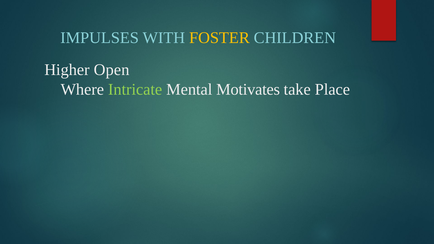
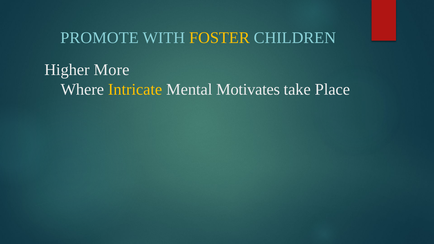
IMPULSES: IMPULSES -> PROMOTE
Open: Open -> More
Intricate colour: light green -> yellow
